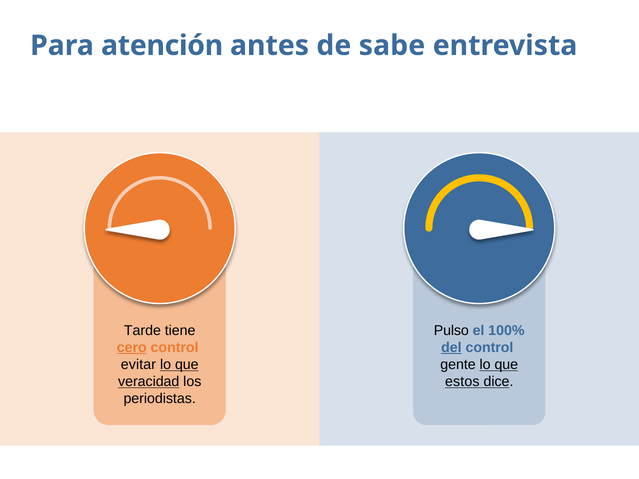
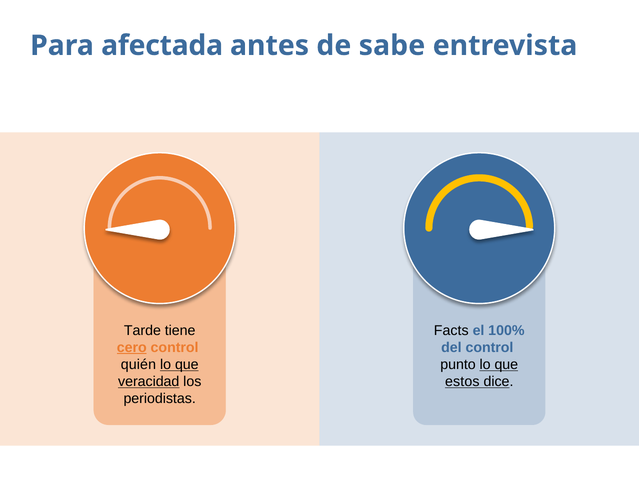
atención: atención -> afectada
Pulso: Pulso -> Facts
del underline: present -> none
evitar: evitar -> quién
gente: gente -> punto
